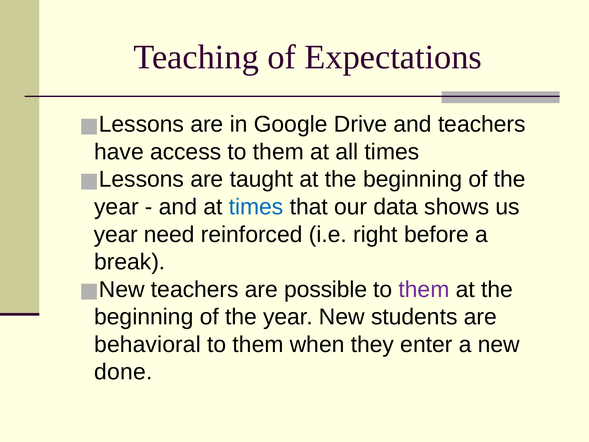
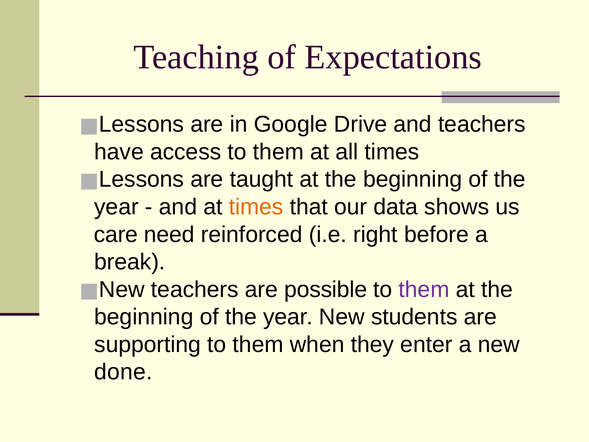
times at (256, 207) colour: blue -> orange
year at (116, 234): year -> care
behavioral: behavioral -> supporting
